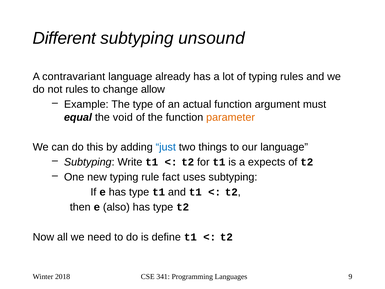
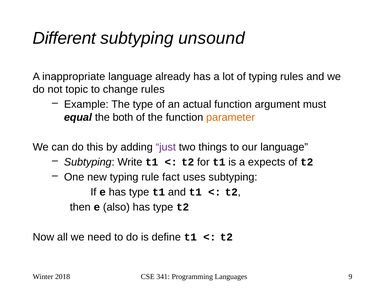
contravariant: contravariant -> inappropriate
not rules: rules -> topic
change allow: allow -> rules
void: void -> both
just colour: blue -> purple
